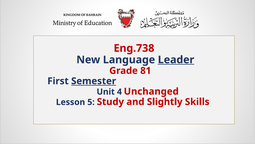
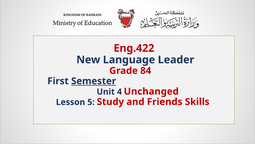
Eng.738: Eng.738 -> Eng.422
Leader underline: present -> none
81: 81 -> 84
Slightly: Slightly -> Friends
